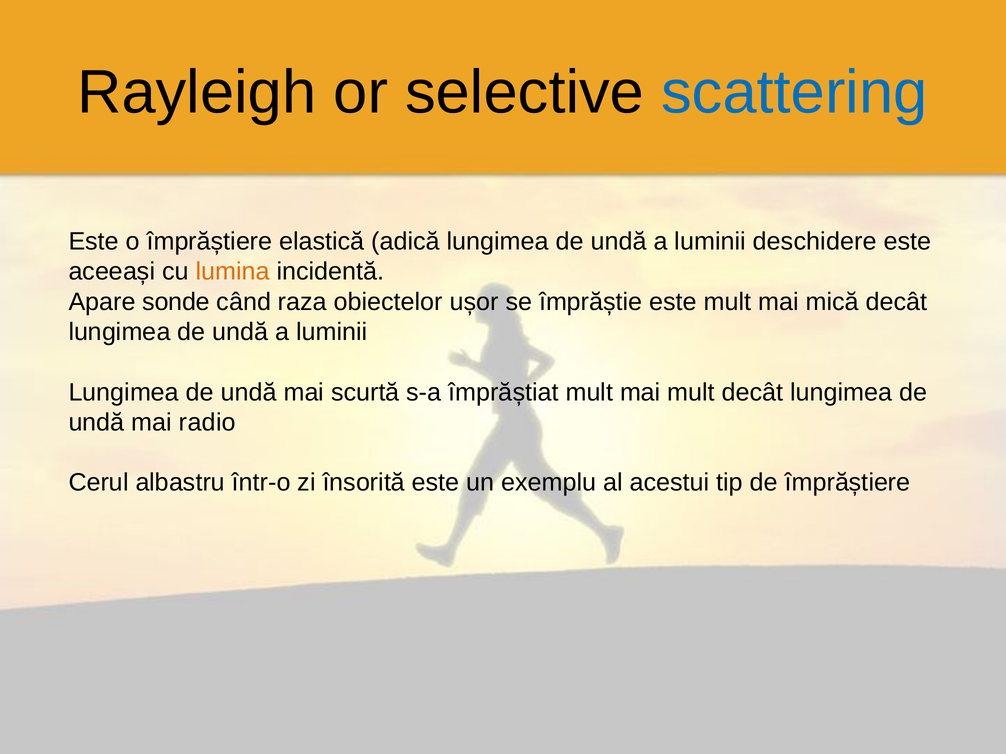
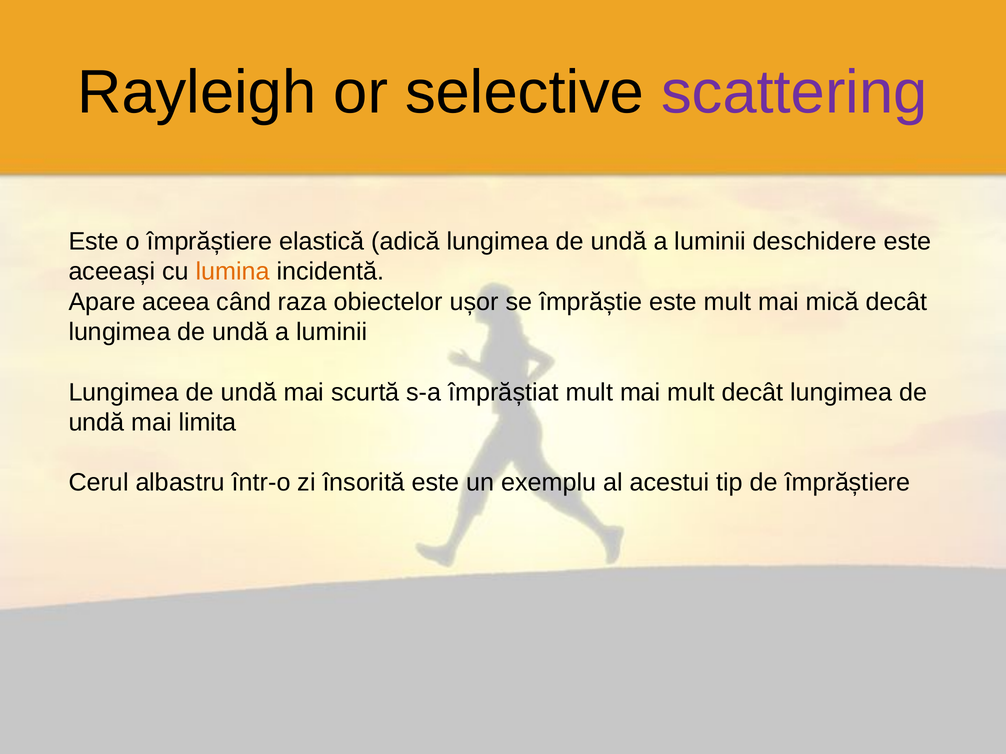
scattering colour: blue -> purple
sonde: sonde -> aceea
radio: radio -> limita
